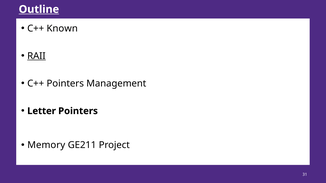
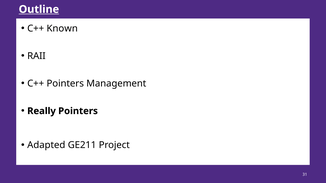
RAII underline: present -> none
Letter: Letter -> Really
Memory: Memory -> Adapted
